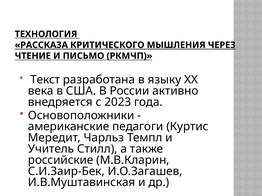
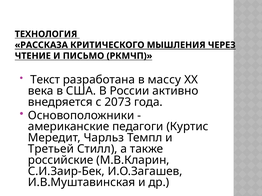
языку: языку -> массу
2023: 2023 -> 2073
Учитель: Учитель -> Третьей
